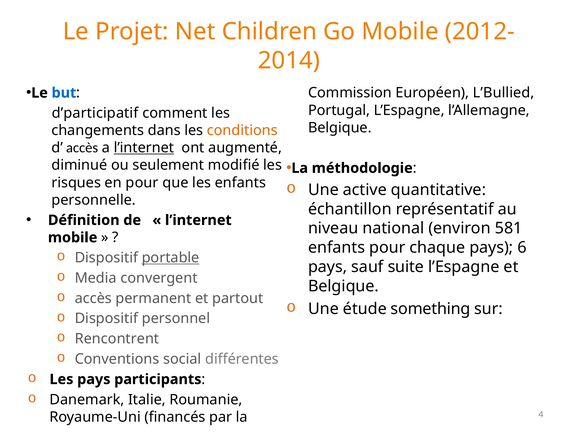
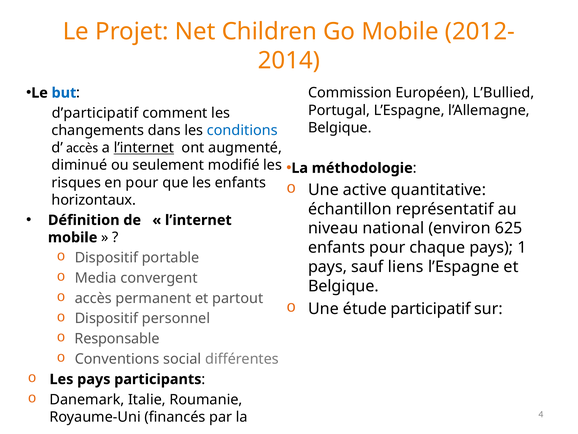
conditions colour: orange -> blue
personnelle: personnelle -> horizontaux
581: 581 -> 625
6: 6 -> 1
portable underline: present -> none
suite: suite -> liens
something: something -> participatif
Rencontrent: Rencontrent -> Responsable
